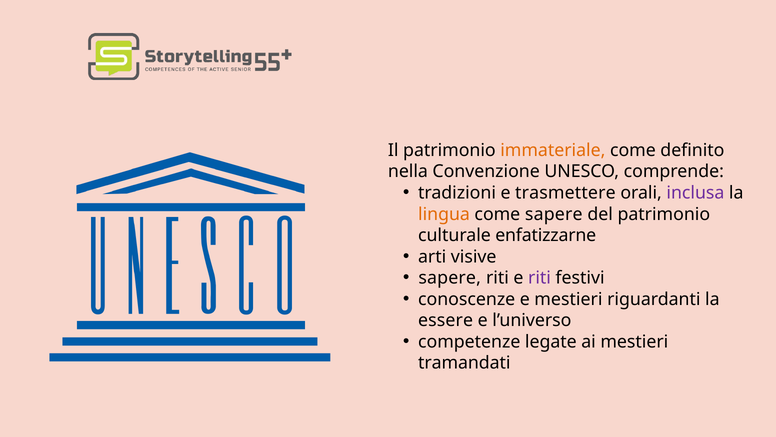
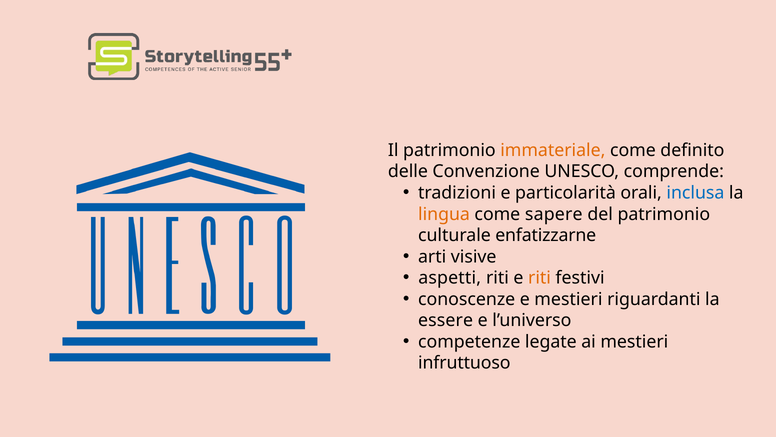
nella: nella -> delle
trasmettere: trasmettere -> particolarità
inclusa colour: purple -> blue
sapere at (450, 278): sapere -> aspetti
riti at (540, 278) colour: purple -> orange
tramandati: tramandati -> infruttuoso
